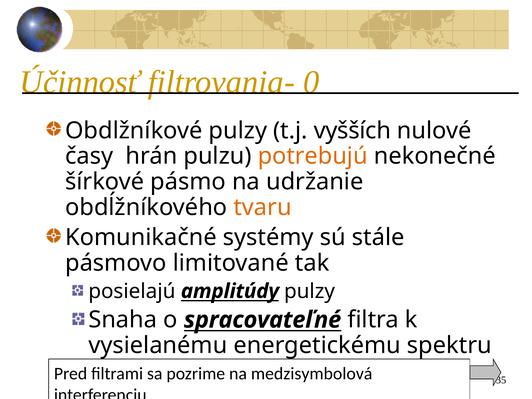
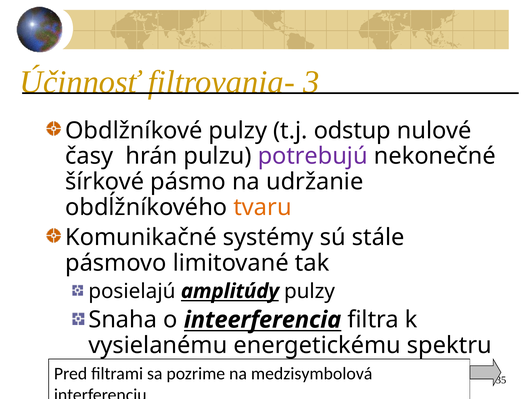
0: 0 -> 3
vyšších: vyšších -> odstup
potrebujú colour: orange -> purple
spracovateľné: spracovateľné -> inteerferencia
